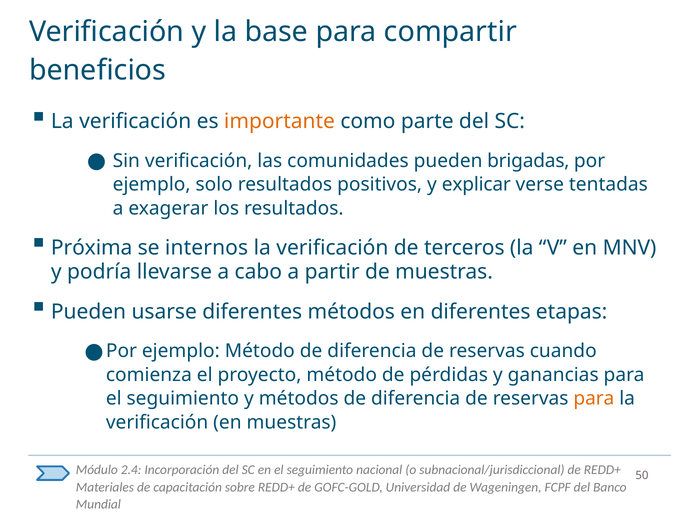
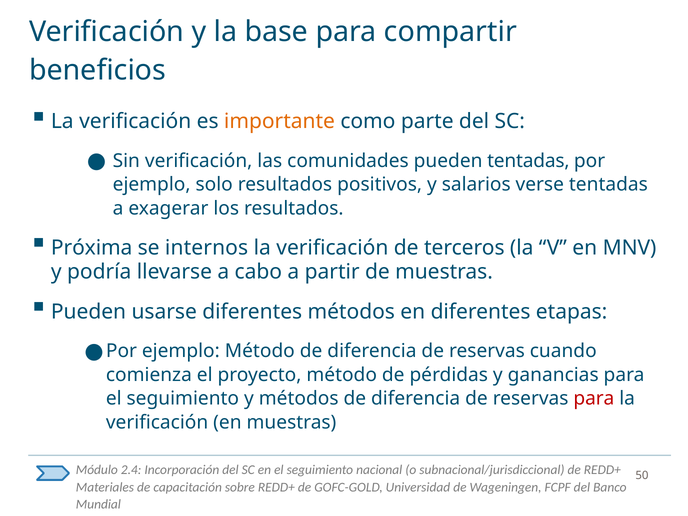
pueden brigadas: brigadas -> tentadas
explicar: explicar -> salarios
para at (594, 399) colour: orange -> red
